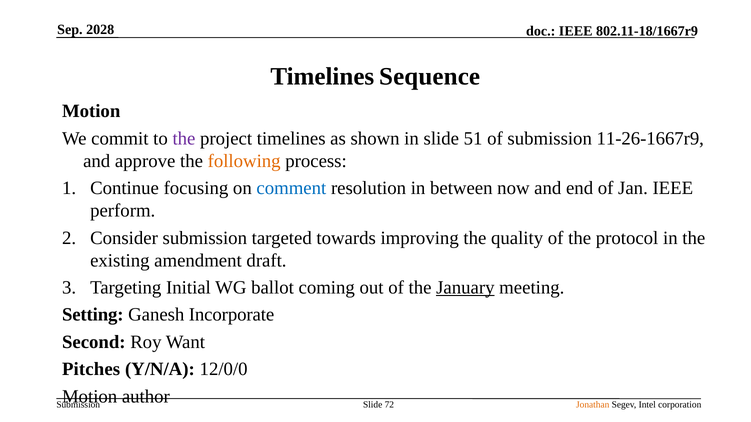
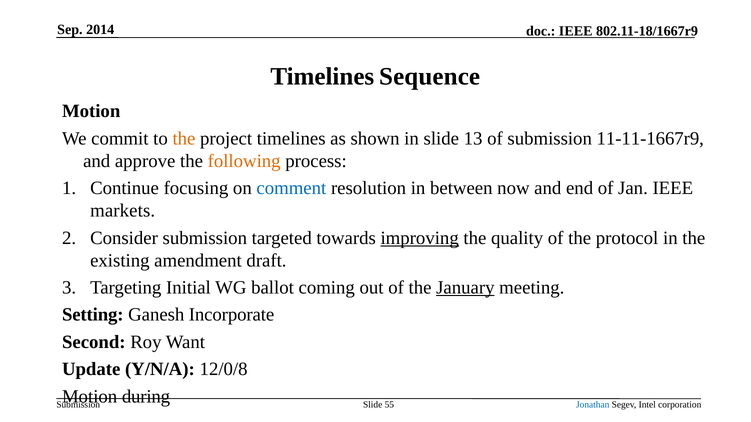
2028: 2028 -> 2014
the at (184, 139) colour: purple -> orange
51: 51 -> 13
11-26-1667r9: 11-26-1667r9 -> 11-11-1667r9
perform: perform -> markets
improving underline: none -> present
Pitches: Pitches -> Update
12/0/0: 12/0/0 -> 12/0/8
author: author -> during
72: 72 -> 55
Jonathan colour: orange -> blue
